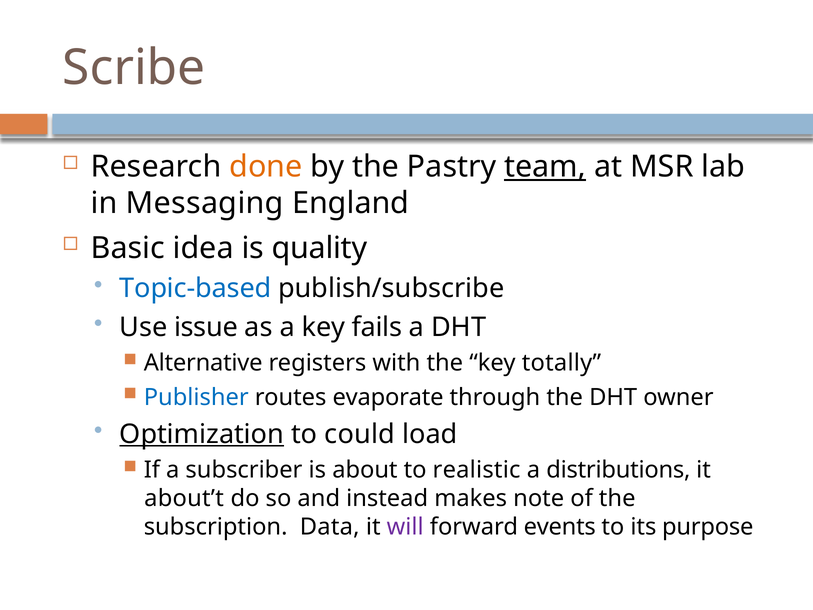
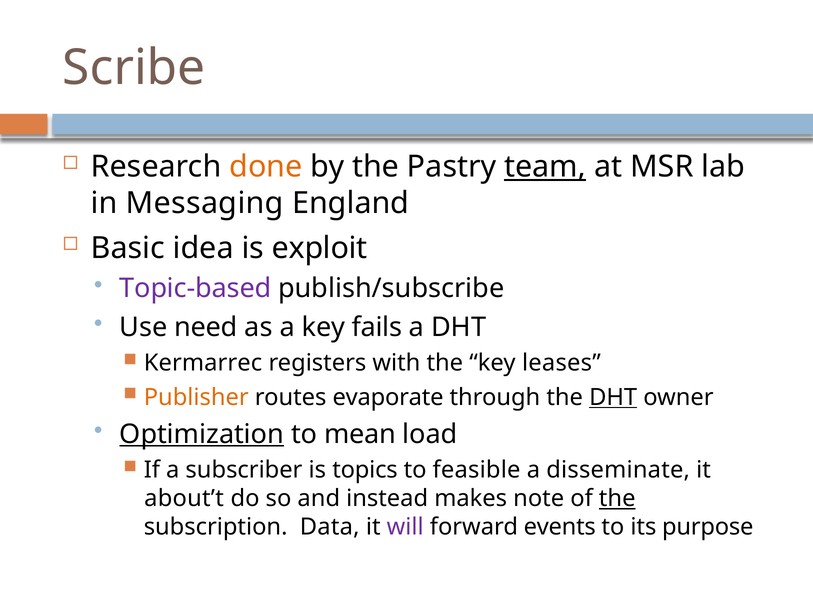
quality: quality -> exploit
Topic-based colour: blue -> purple
issue: issue -> need
Alternative: Alternative -> Kermarrec
totally: totally -> leases
Publisher colour: blue -> orange
DHT at (613, 397) underline: none -> present
could: could -> mean
about: about -> topics
realistic: realistic -> feasible
distributions: distributions -> disseminate
the at (617, 498) underline: none -> present
